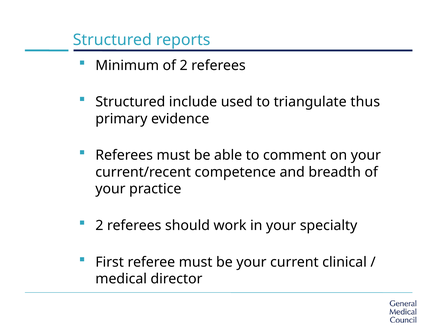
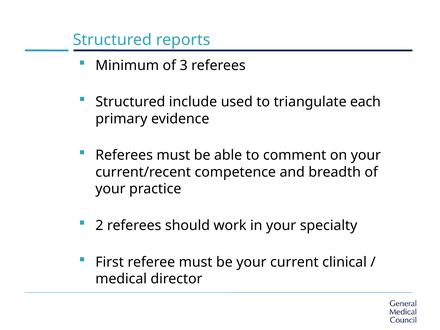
of 2: 2 -> 3
thus: thus -> each
